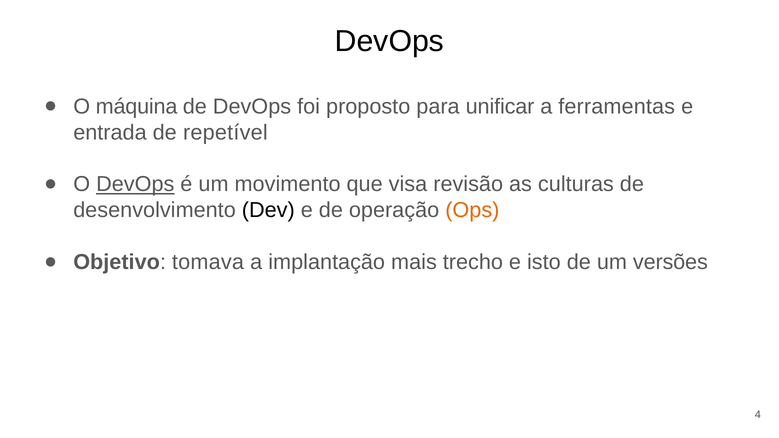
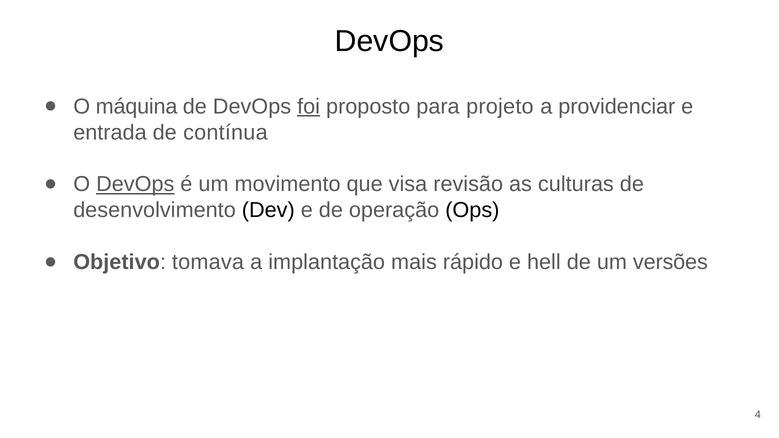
foi underline: none -> present
unificar: unificar -> projeto
ferramentas: ferramentas -> providenciar
repetível: repetível -> contínua
Ops colour: orange -> black
trecho: trecho -> rápido
isto: isto -> hell
